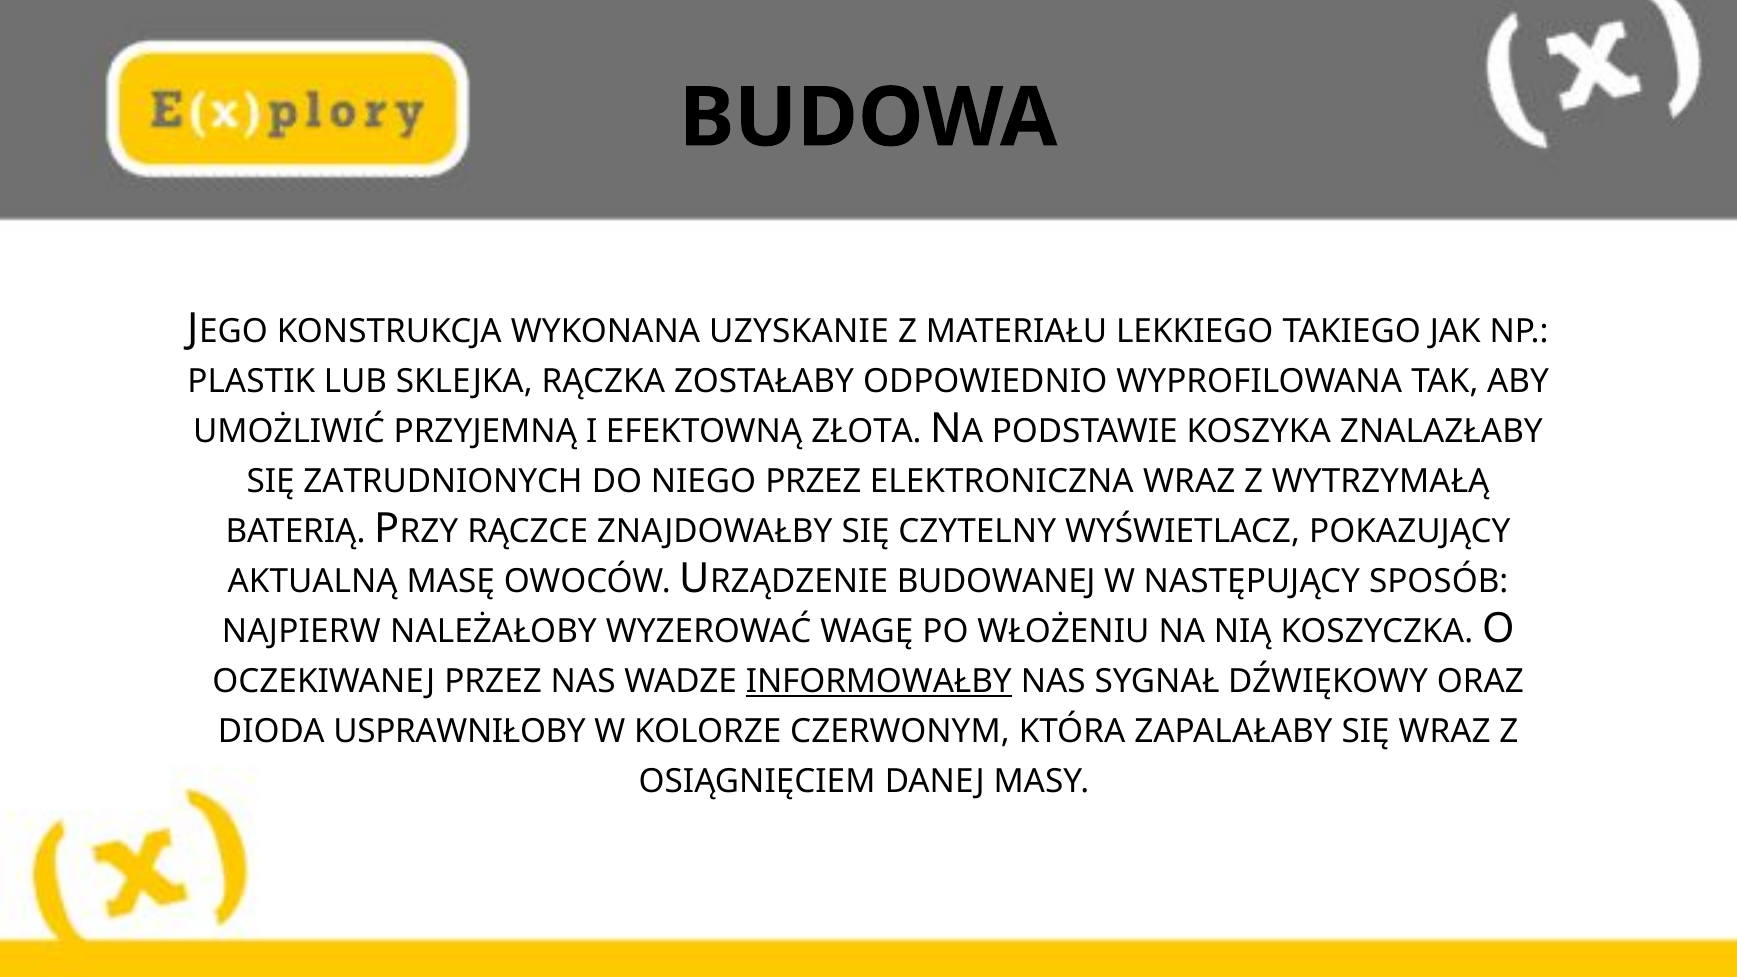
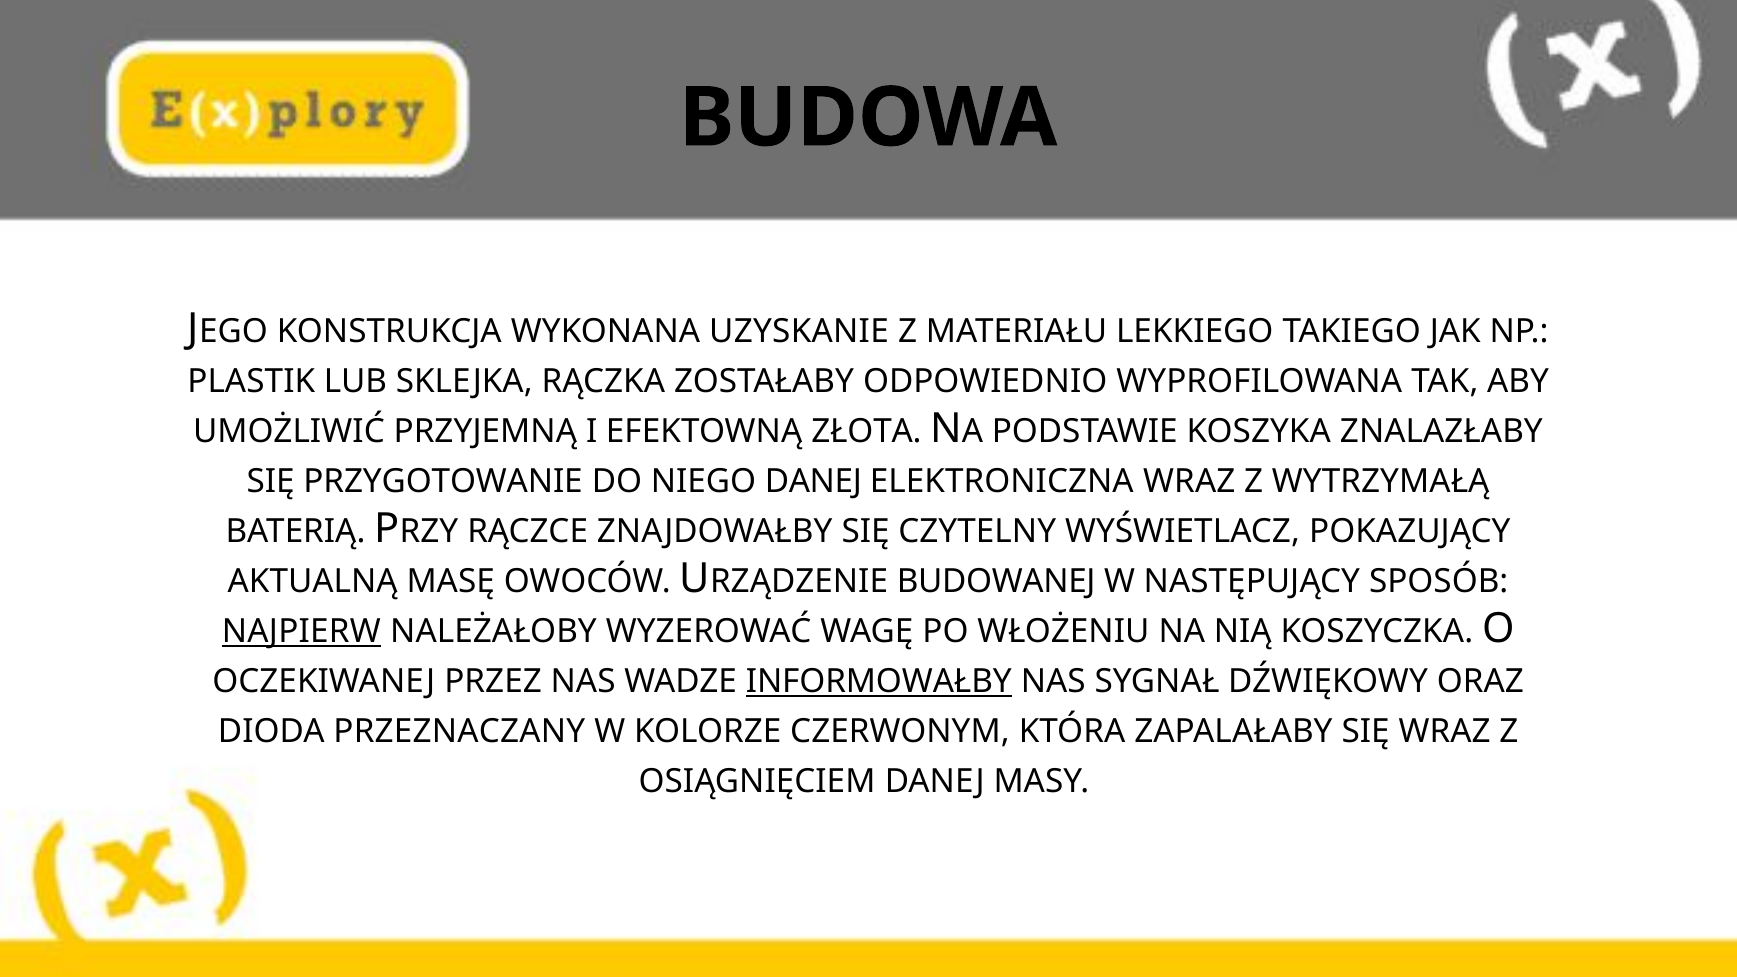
ZATRUDNIONYCH: ZATRUDNIONYCH -> PRZYGOTOWANIE
NIEGO PRZEZ: PRZEZ -> DANEJ
NAJPIERW underline: none -> present
USPRAWNIŁOBY: USPRAWNIŁOBY -> PRZEZNACZANY
